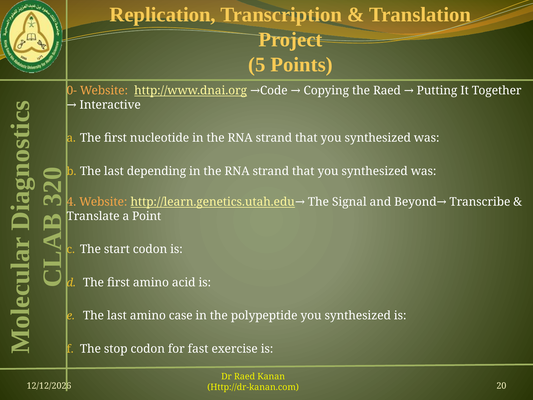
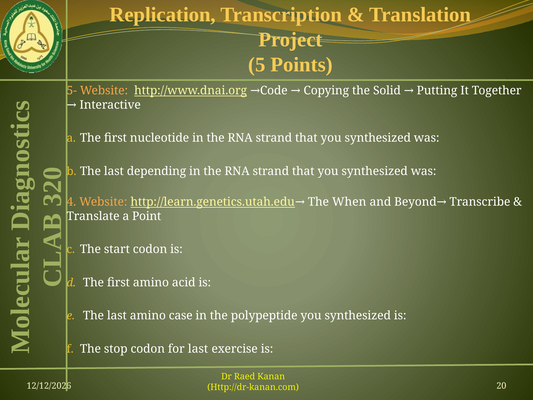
0-: 0- -> 5-
the Raed: Raed -> Solid
Signal: Signal -> When
for fast: fast -> last
